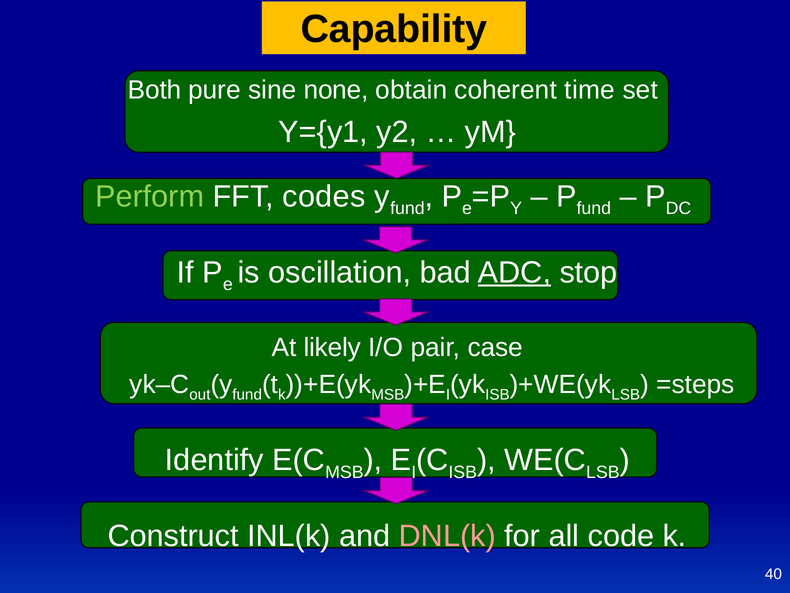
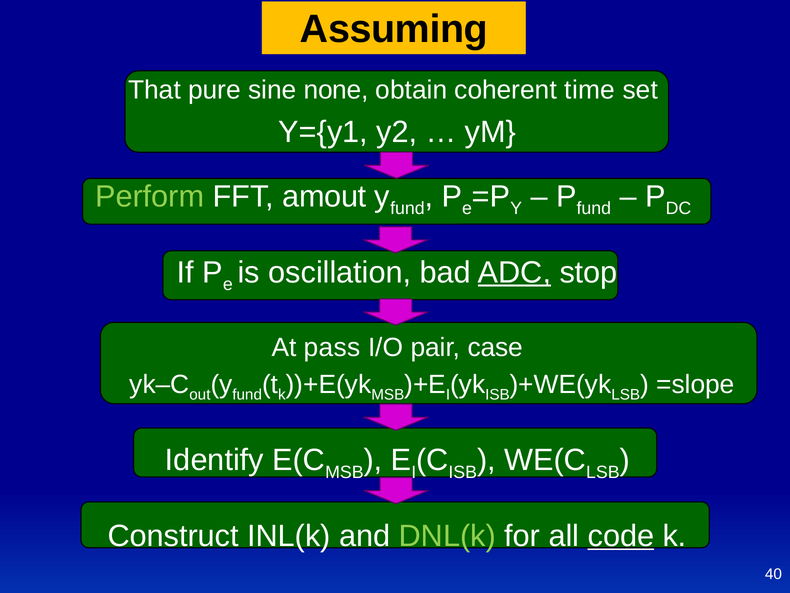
Capability: Capability -> Assuming
Both: Both -> That
codes: codes -> amout
likely: likely -> pass
=steps: =steps -> =slope
DNL(k colour: pink -> light green
code underline: none -> present
